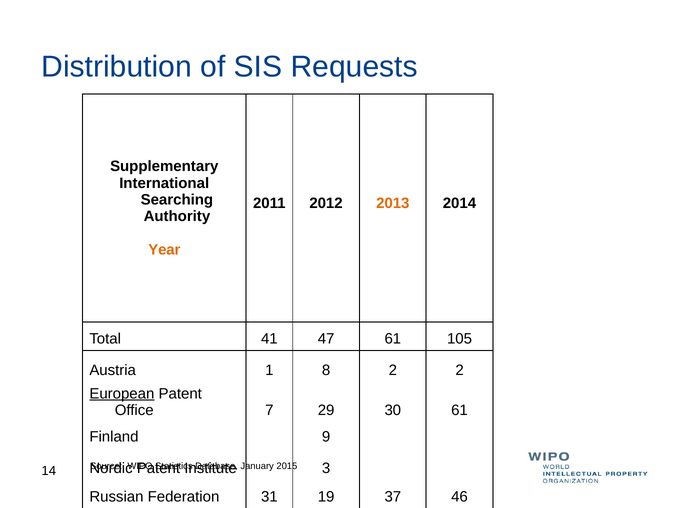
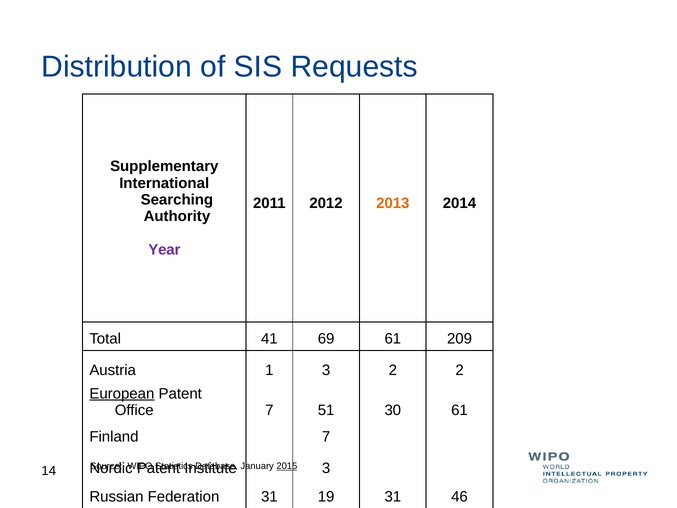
Year colour: orange -> purple
47: 47 -> 69
105: 105 -> 209
1 8: 8 -> 3
29: 29 -> 51
Finland 9: 9 -> 7
2015 underline: none -> present
19 37: 37 -> 31
